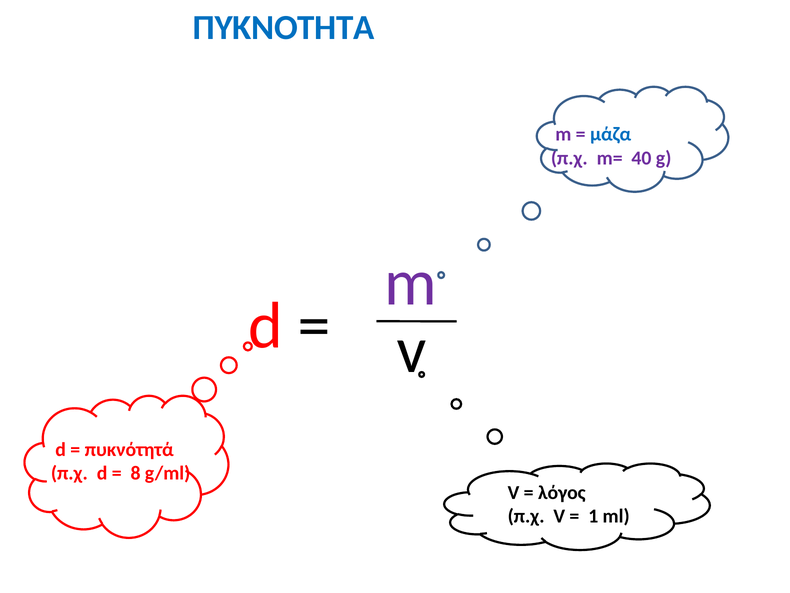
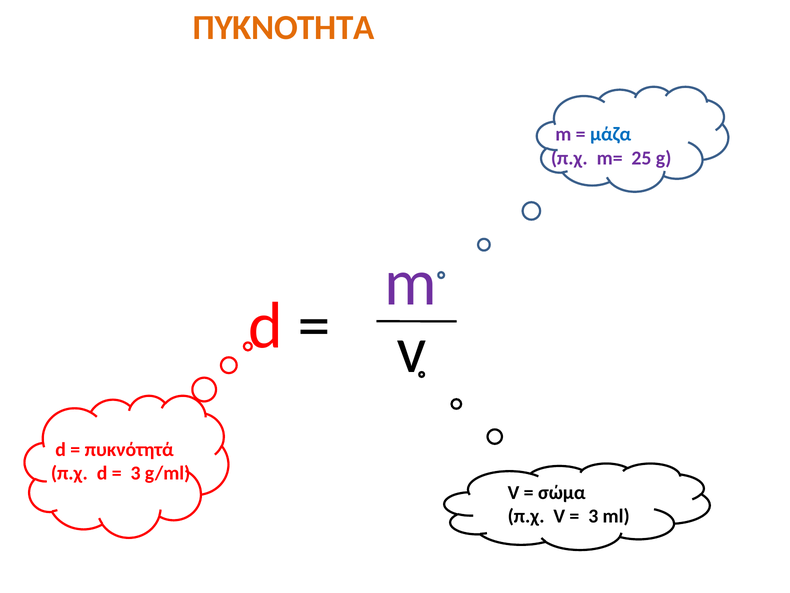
ΠΥΚΝΟΤΗΤΑ colour: blue -> orange
40: 40 -> 25
8 at (136, 473): 8 -> 3
λόγος: λόγος -> σώμα
1 at (593, 516): 1 -> 3
